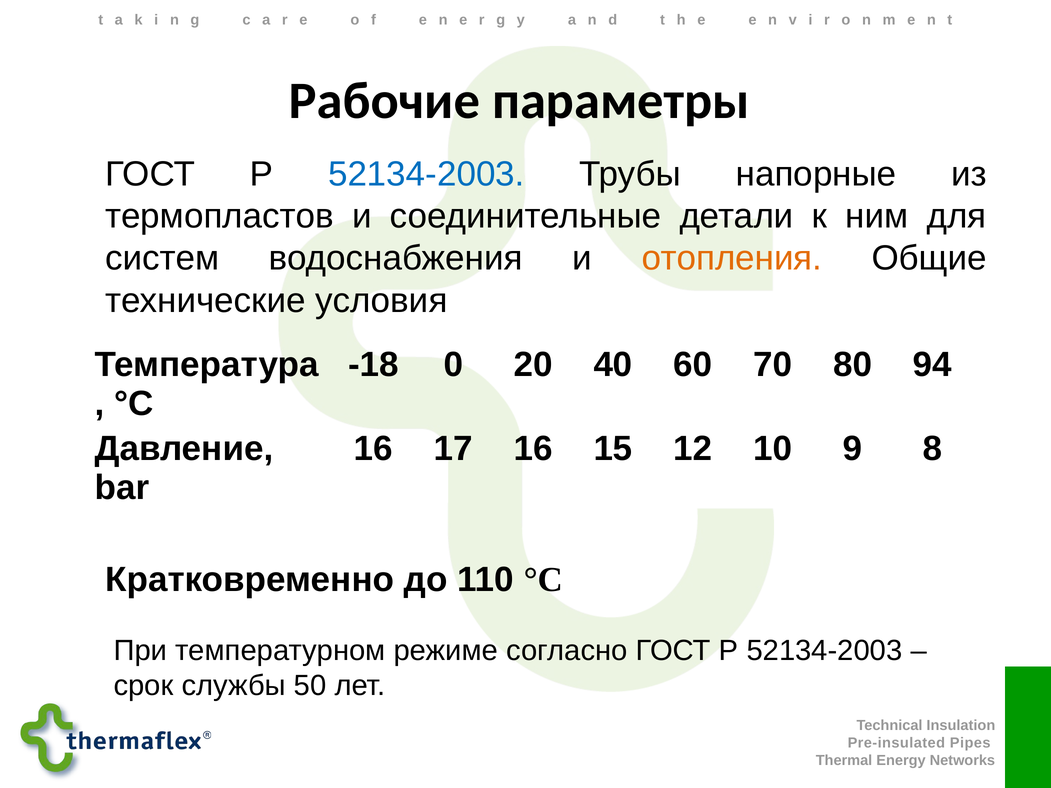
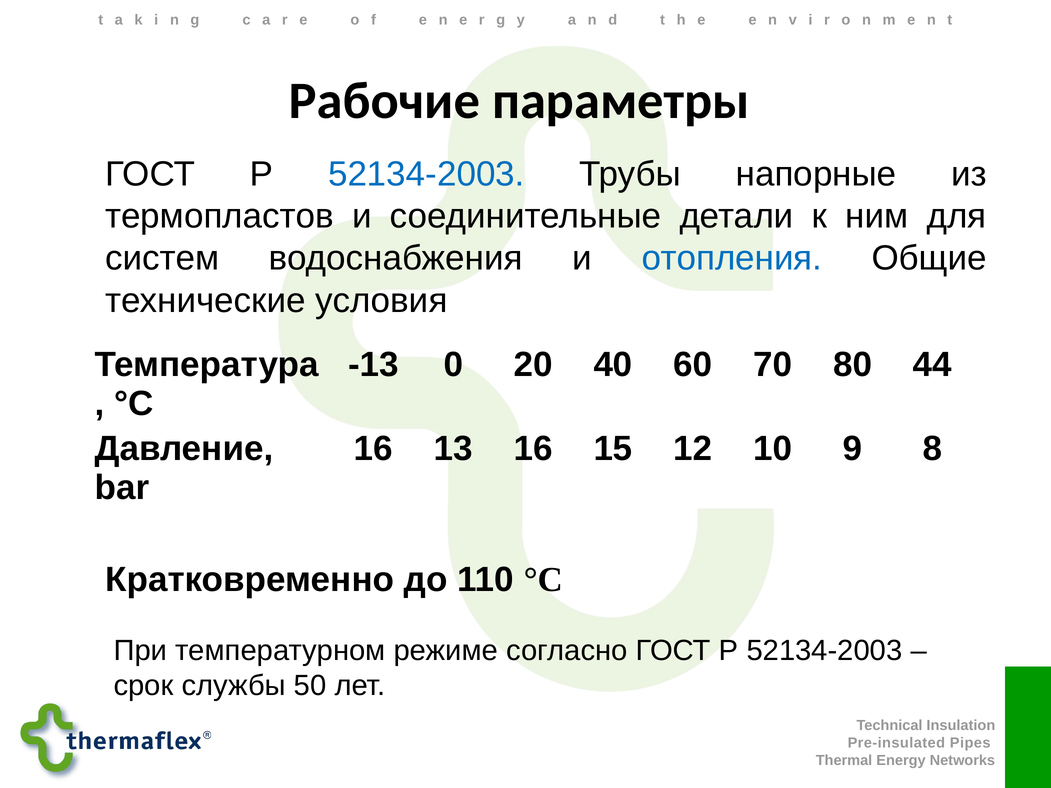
отопления colour: orange -> blue
-18: -18 -> -13
94: 94 -> 44
17: 17 -> 13
